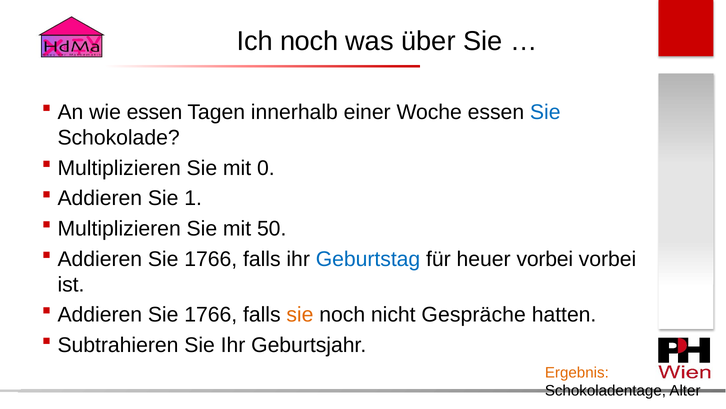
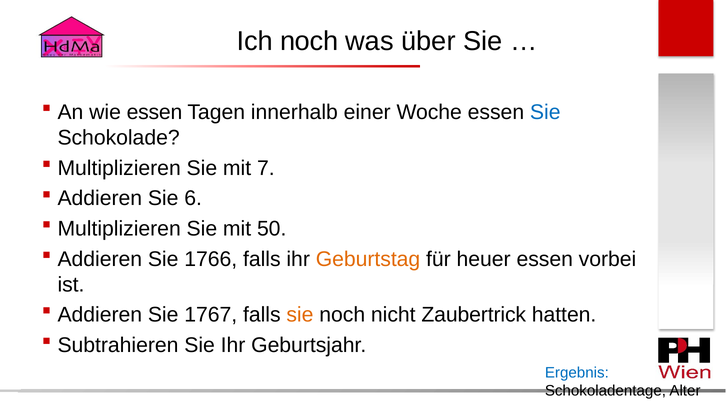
0: 0 -> 7
1: 1 -> 6
Geburtstag colour: blue -> orange
heuer vorbei: vorbei -> essen
1766 at (211, 314): 1766 -> 1767
Gespräche: Gespräche -> Zaubertrick
Ergebnis colour: orange -> blue
